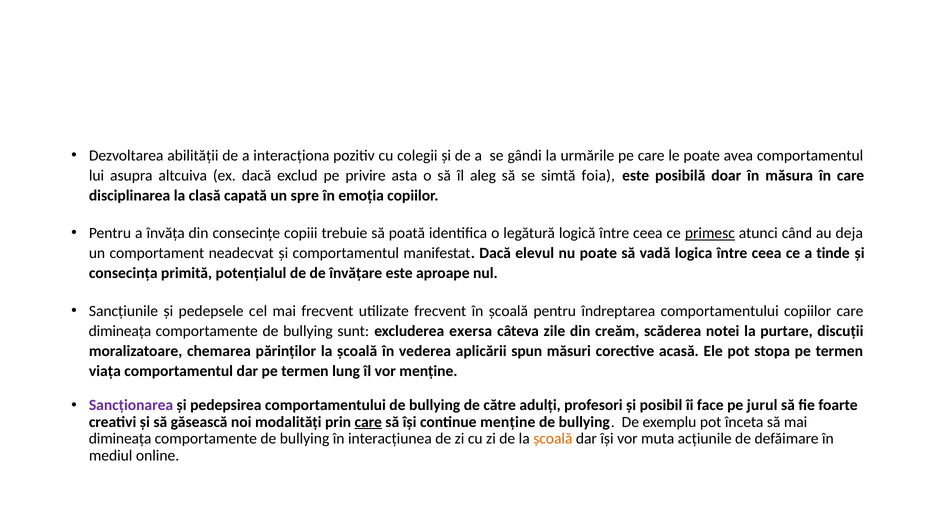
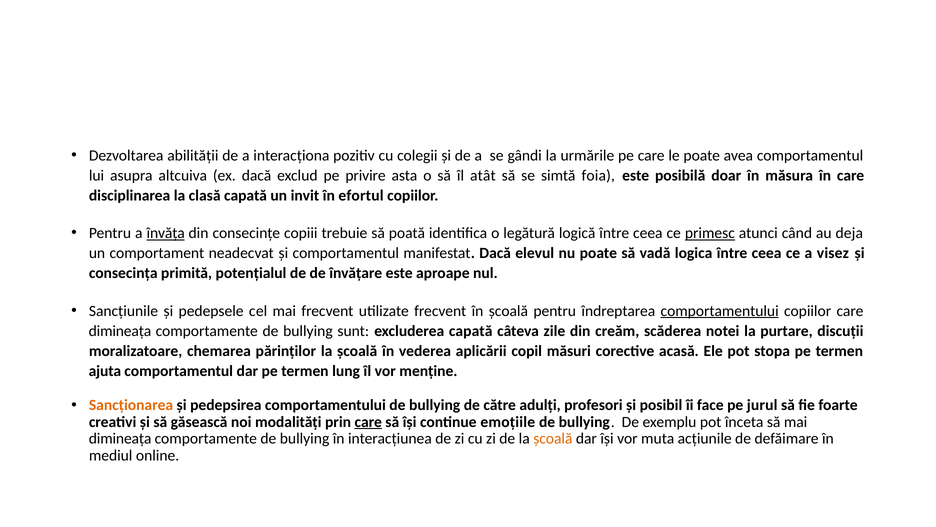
aleg: aleg -> atât
spre: spre -> invit
emoția: emoția -> efortul
învăța underline: none -> present
tinde: tinde -> visez
comportamentului at (720, 311) underline: none -> present
excluderea exersa: exersa -> capată
spun: spun -> copil
viața: viața -> ajuta
Sancționarea colour: purple -> orange
continue menține: menține -> emoțiile
